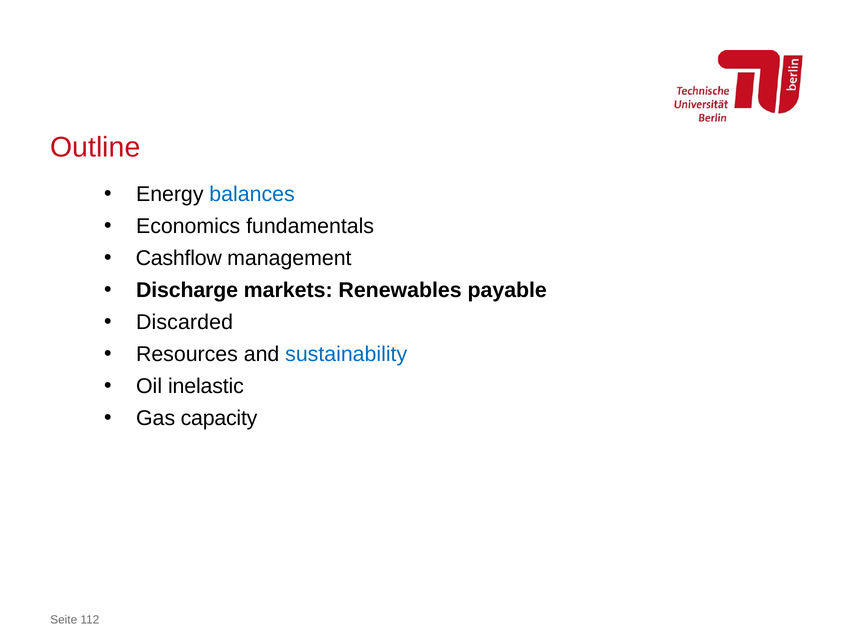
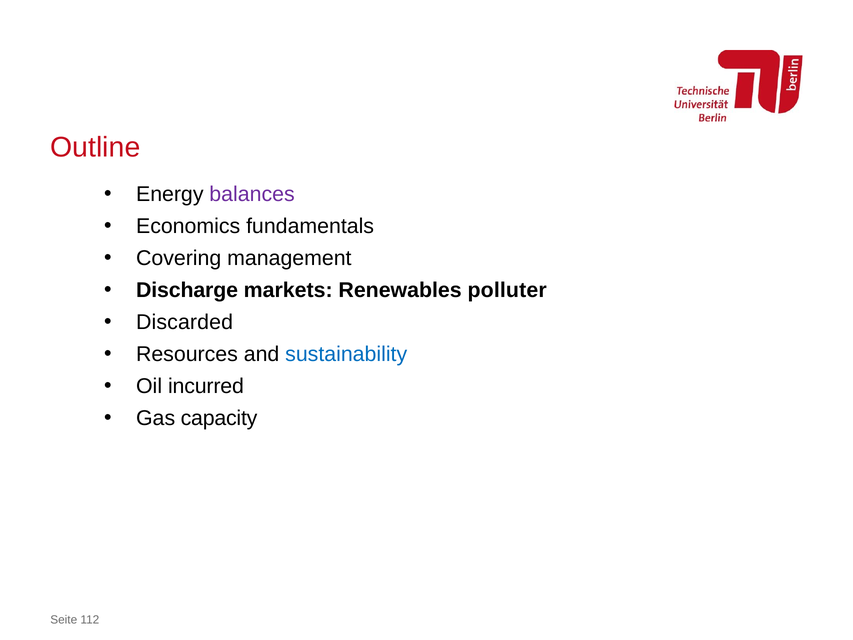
balances colour: blue -> purple
Cashflow: Cashflow -> Covering
payable: payable -> polluter
inelastic: inelastic -> incurred
